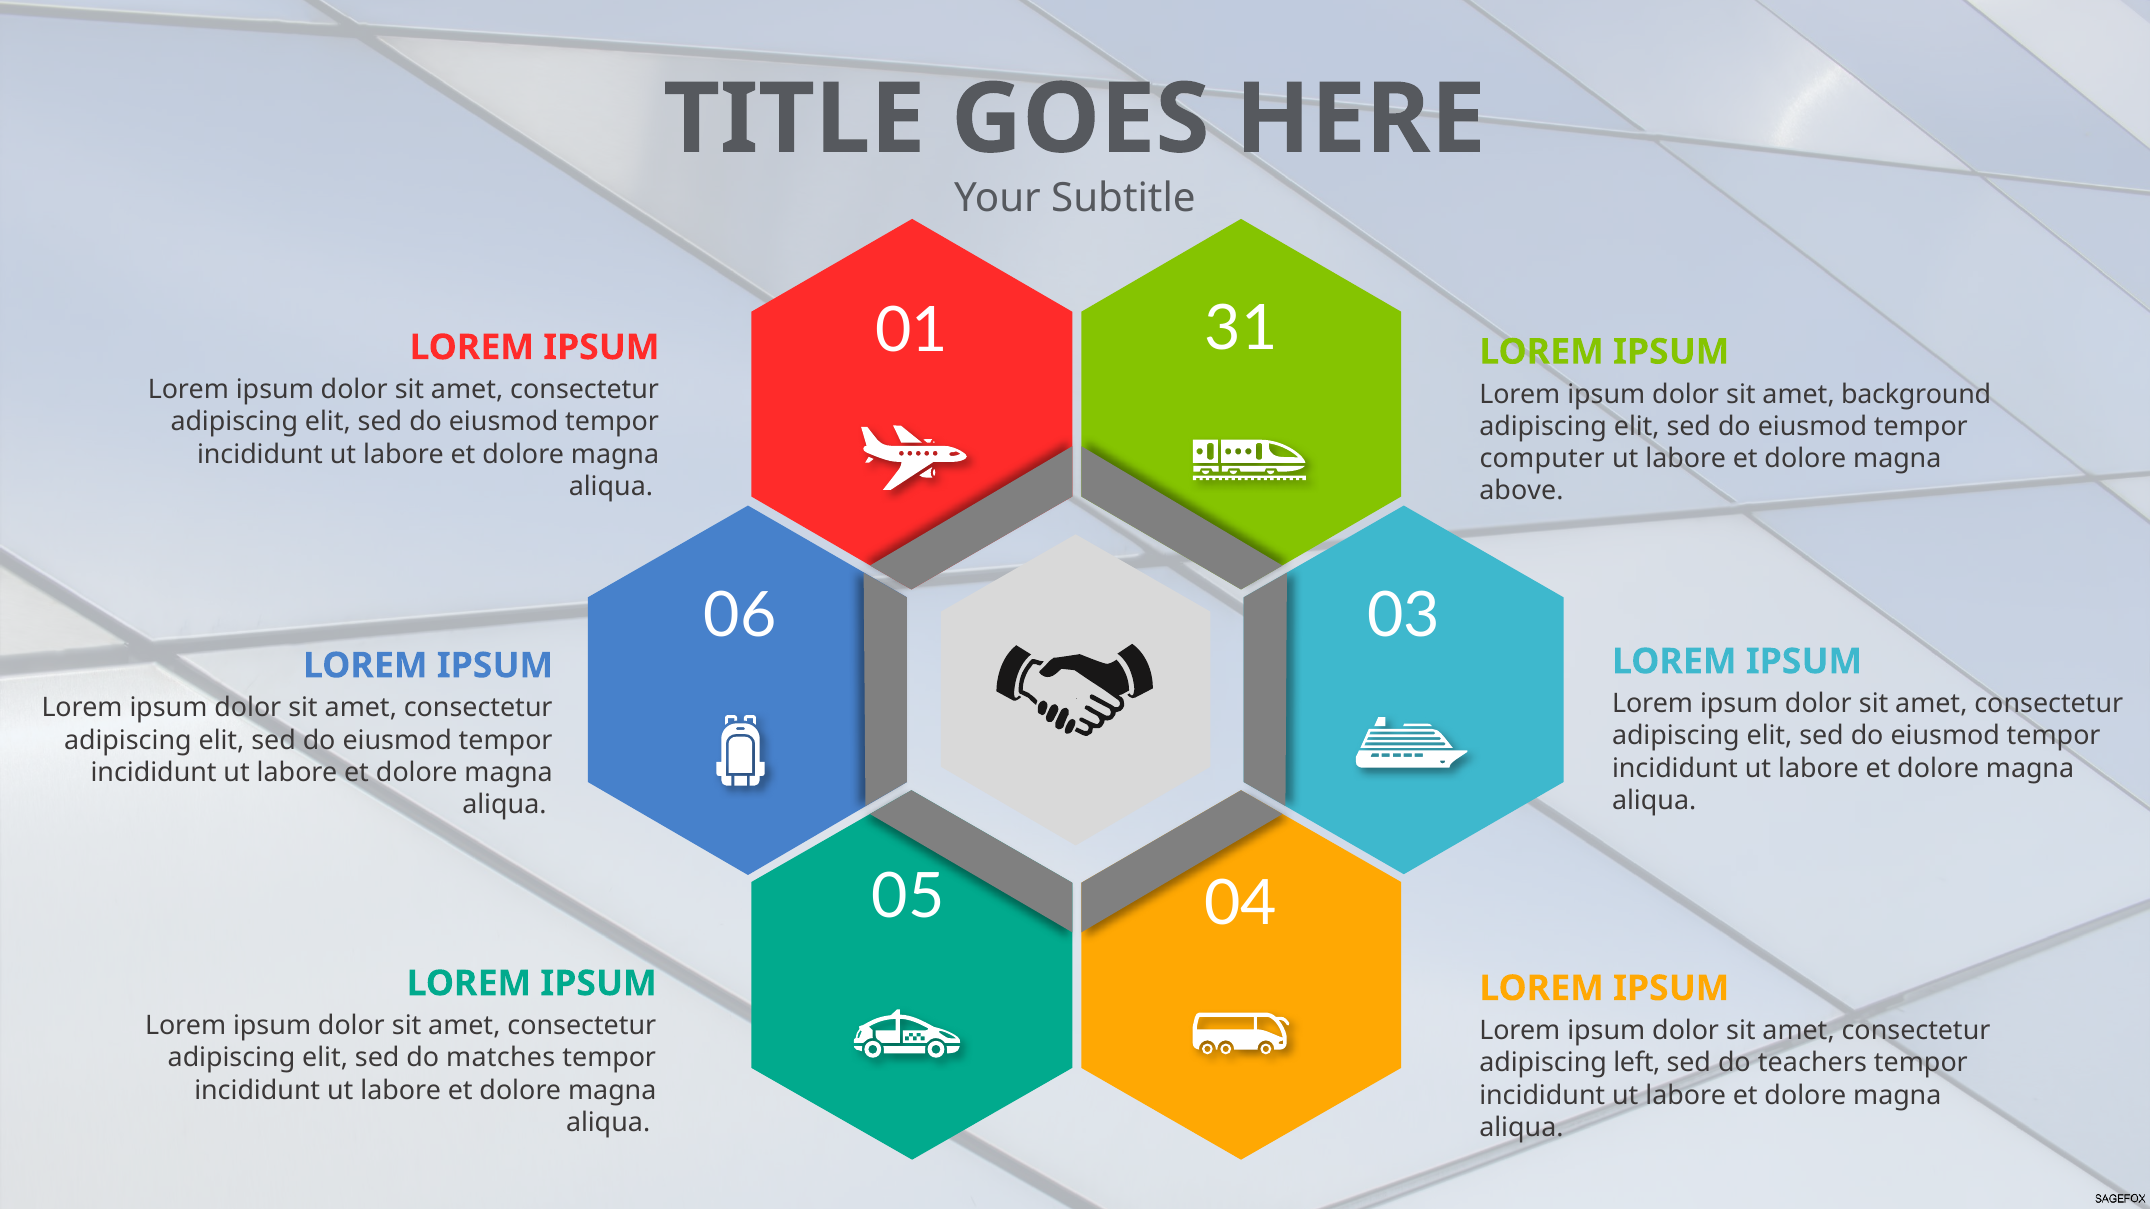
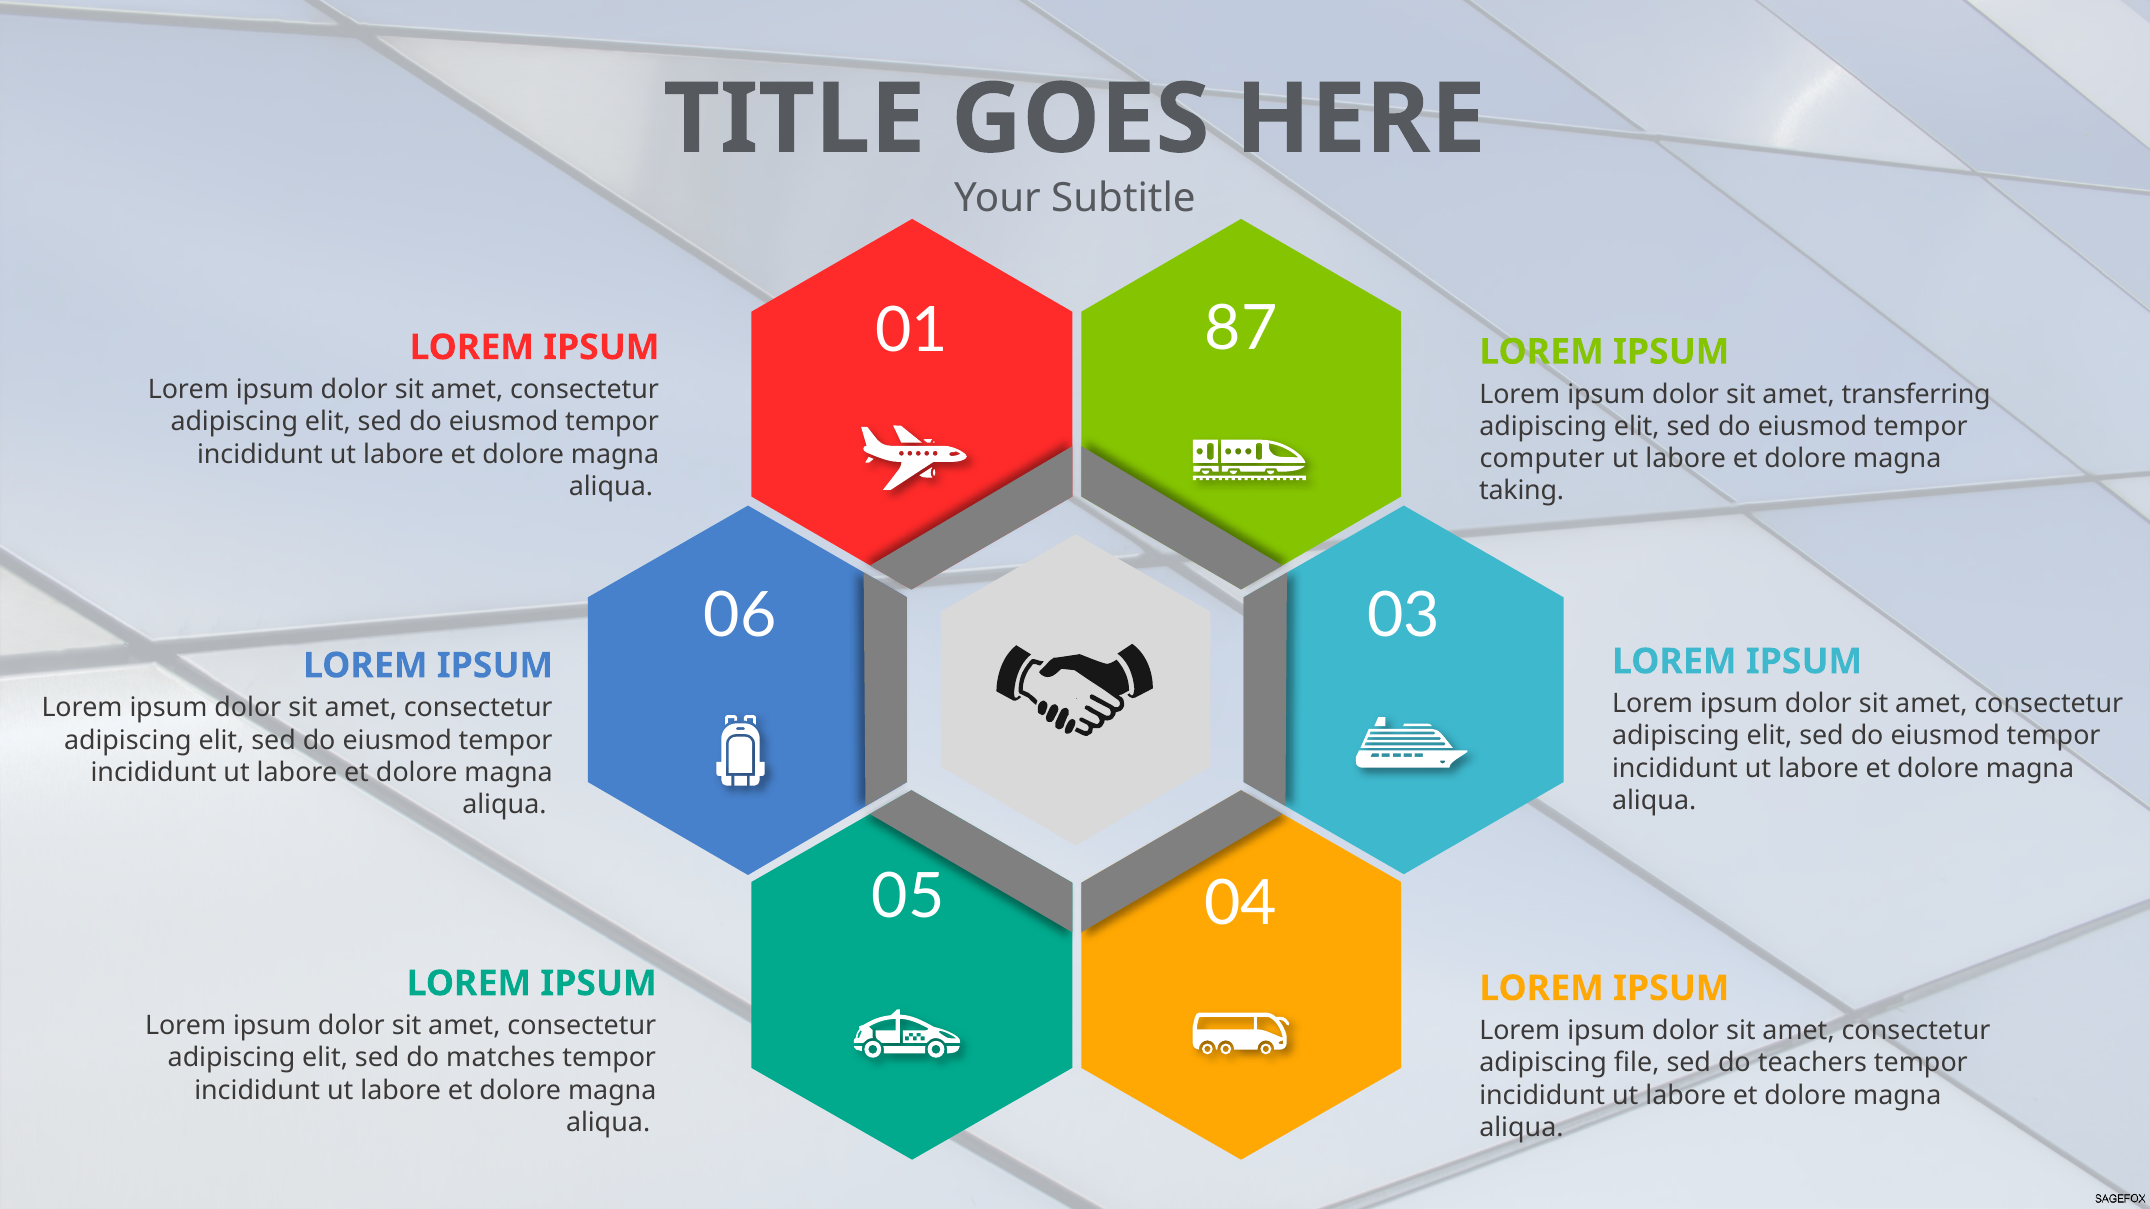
31: 31 -> 87
background: background -> transferring
above: above -> taking
left: left -> file
